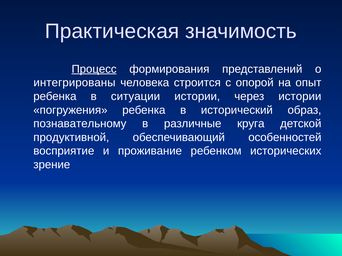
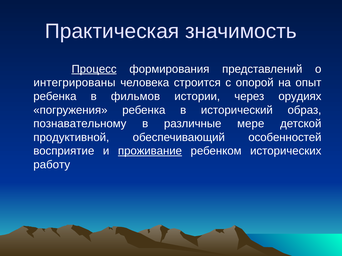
ситуации: ситуации -> фильмов
через истории: истории -> орудиях
круга: круга -> мере
проживание underline: none -> present
зрение: зрение -> работу
